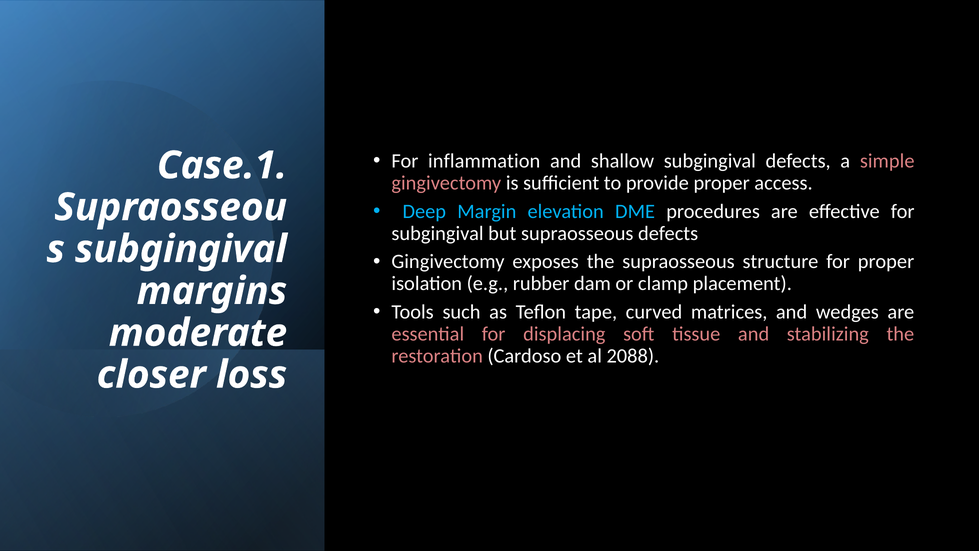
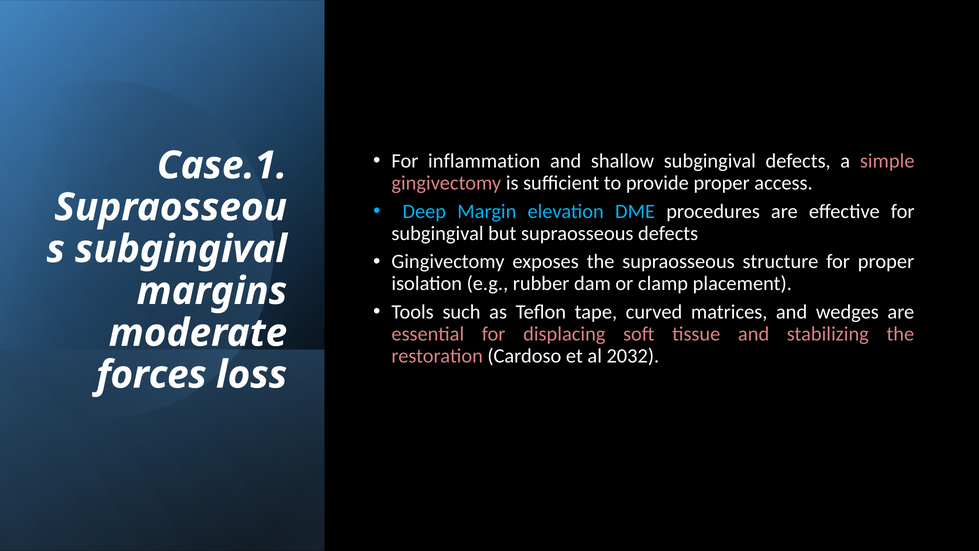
2088: 2088 -> 2032
closer: closer -> forces
